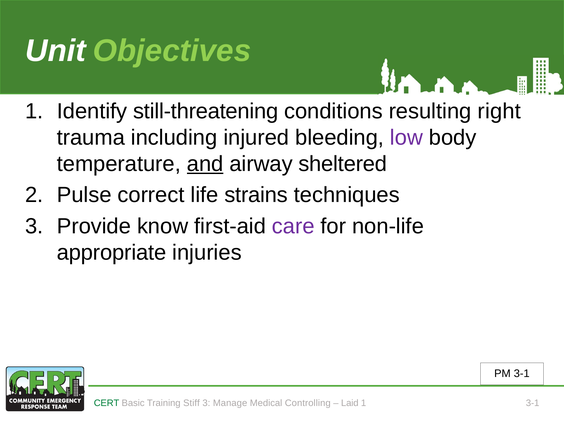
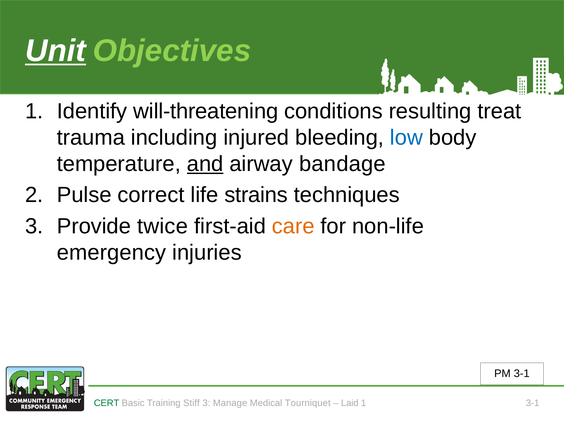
Unit underline: none -> present
still-threatening: still-threatening -> will-threatening
right: right -> treat
low colour: purple -> blue
sheltered: sheltered -> bandage
know: know -> twice
care colour: purple -> orange
appropriate: appropriate -> emergency
Controlling: Controlling -> Tourniquet
